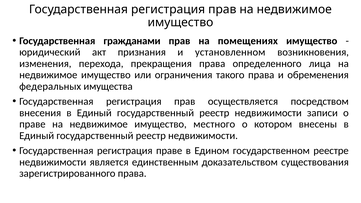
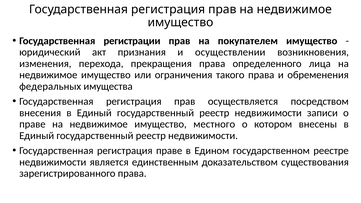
гражданами: гражданами -> регистрации
помещениях: помещениях -> покупателем
установленном: установленном -> осуществлении
